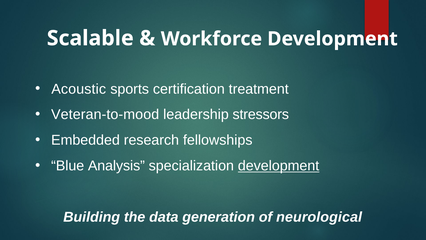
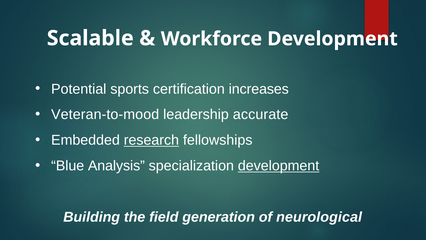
Acoustic: Acoustic -> Potential
treatment: treatment -> increases
stressors: stressors -> accurate
research underline: none -> present
data: data -> field
